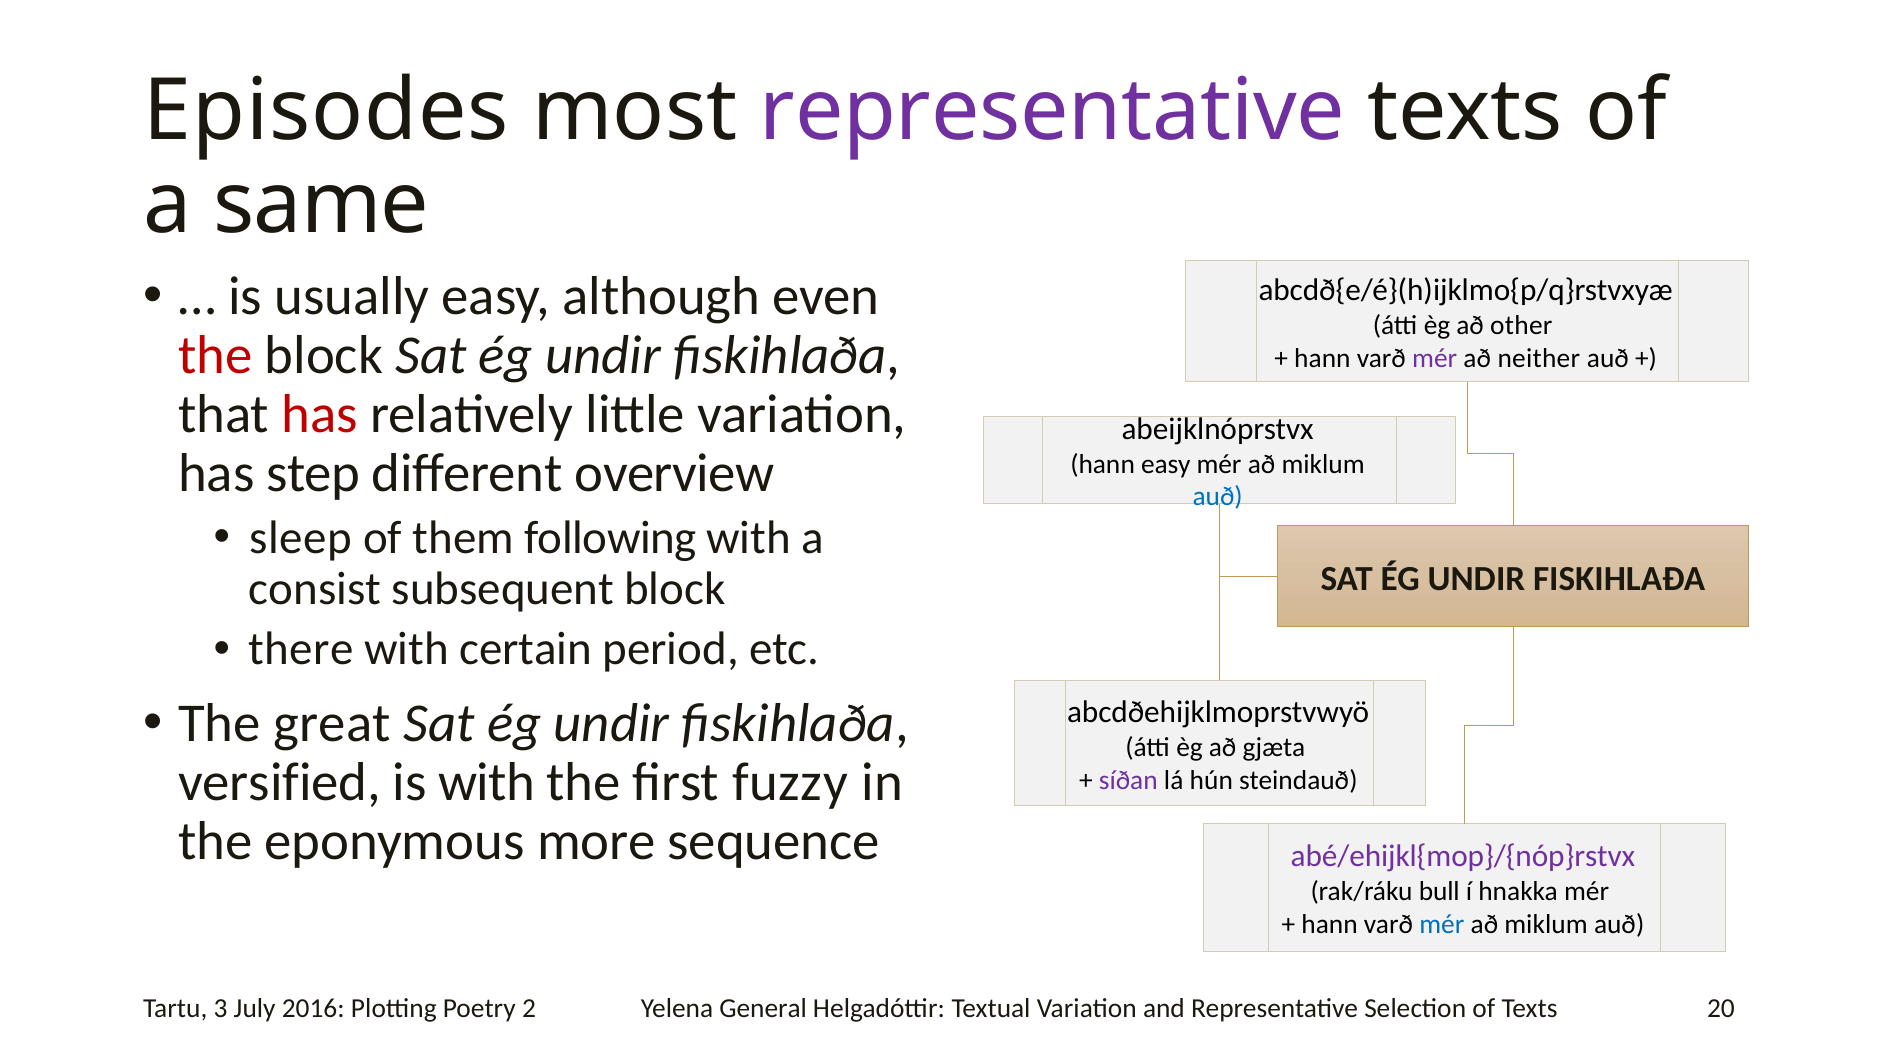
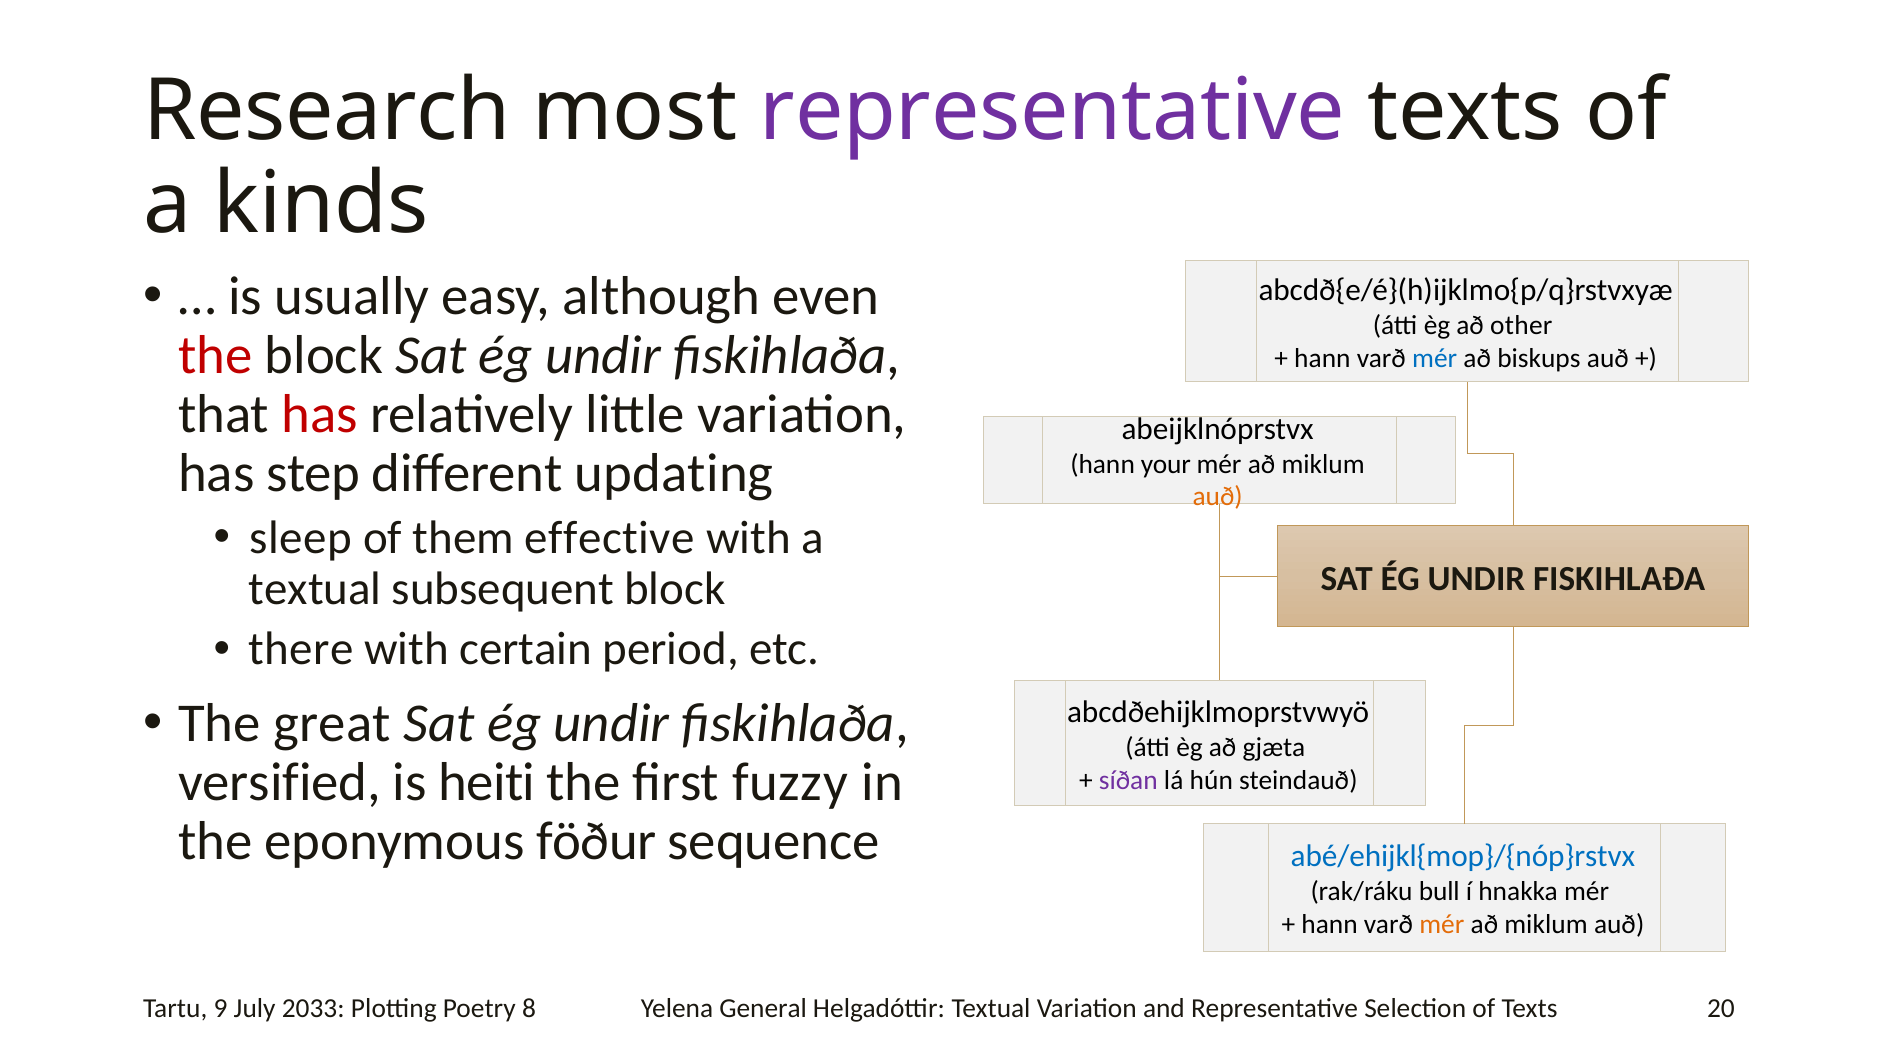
Episodes: Episodes -> Research
same: same -> kinds
mér at (1435, 358) colour: purple -> blue
neither: neither -> biskups
overview: overview -> updating
hann easy: easy -> your
auð at (1218, 497) colour: blue -> orange
following: following -> effective
consist at (315, 589): consist -> textual
is with: with -> heiti
more: more -> föður
abé/ehijkl{mop}/{nóp}rstvx colour: purple -> blue
mér at (1442, 925) colour: blue -> orange
3: 3 -> 9
2016: 2016 -> 2033
2: 2 -> 8
